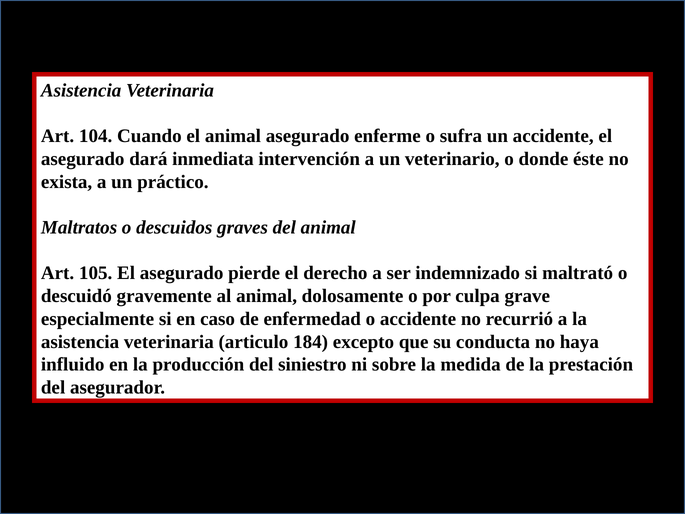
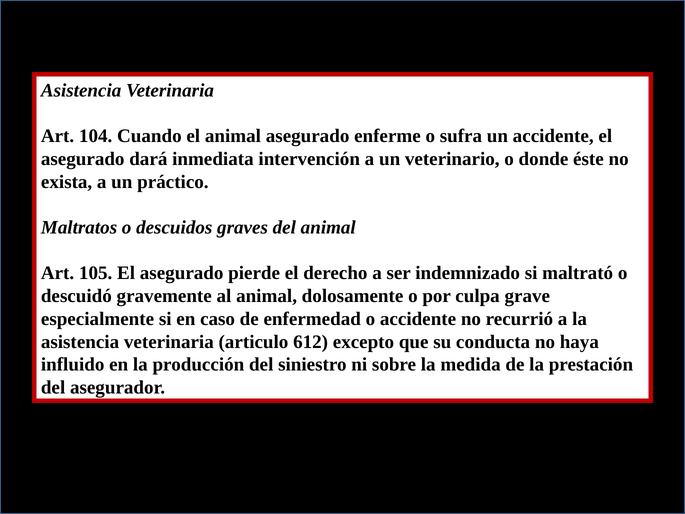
184: 184 -> 612
